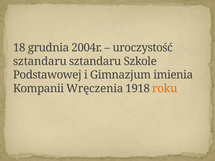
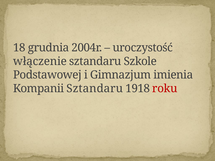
sztandaru at (40, 61): sztandaru -> włączenie
Kompanii Wręczenia: Wręczenia -> Sztandaru
roku colour: orange -> red
